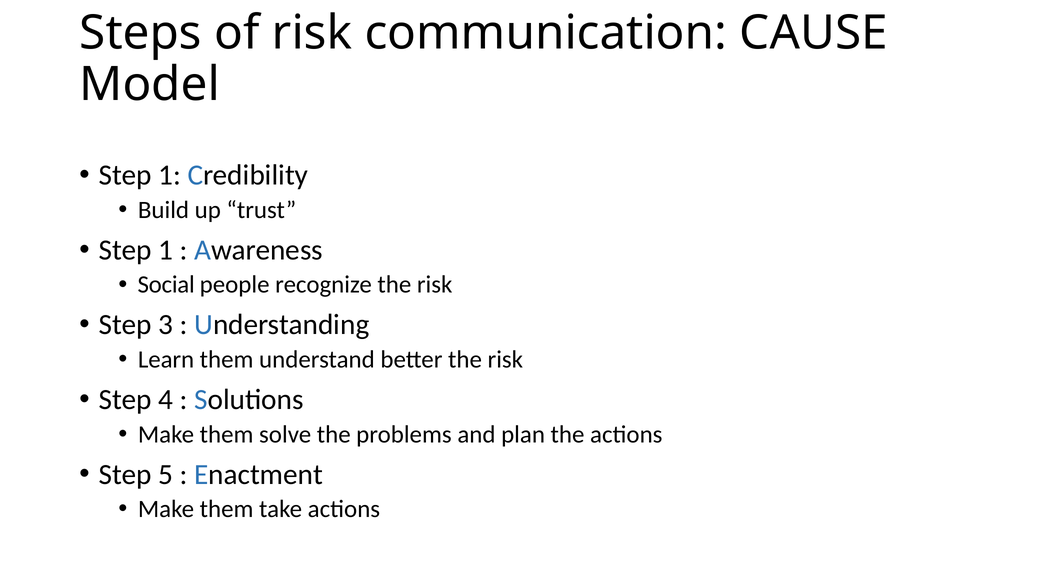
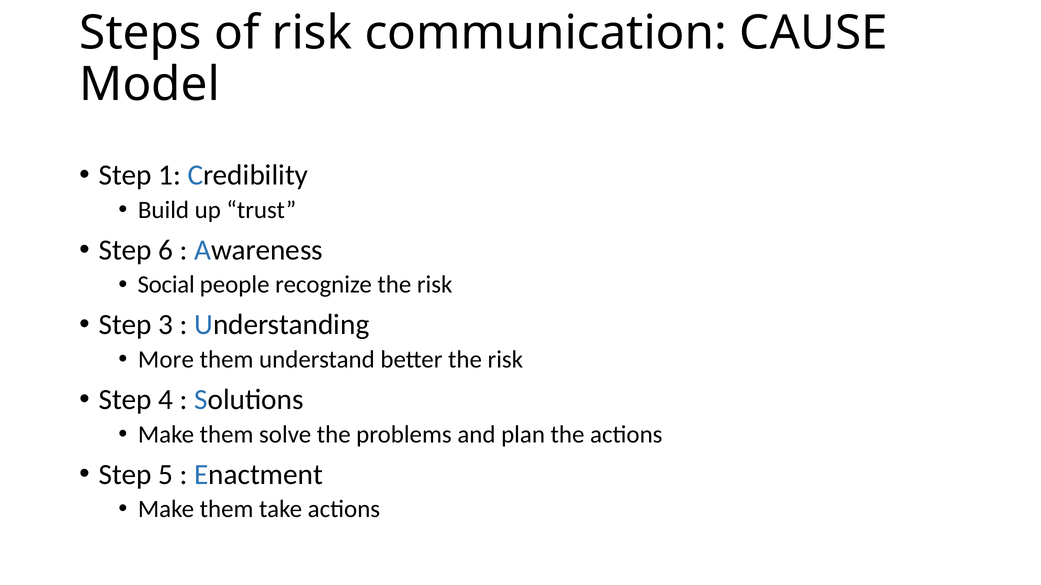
1 at (166, 250): 1 -> 6
Learn: Learn -> More
